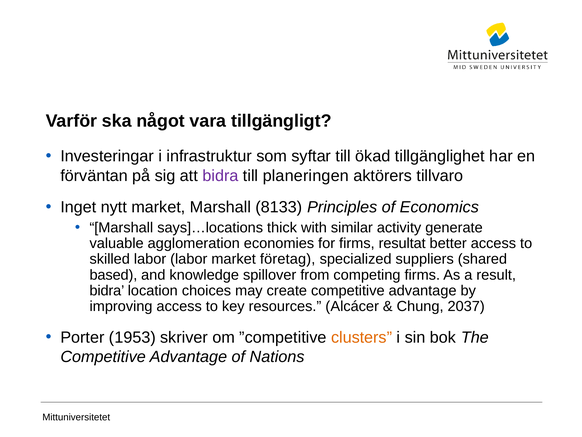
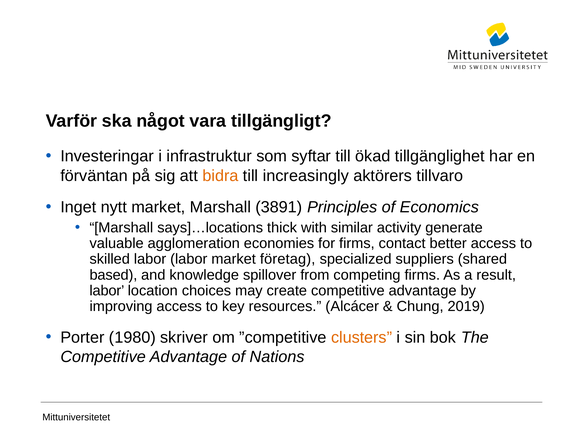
bidra at (220, 176) colour: purple -> orange
planeringen: planeringen -> increasingly
8133: 8133 -> 3891
resultat: resultat -> contact
bidra at (107, 290): bidra -> labor
2037: 2037 -> 2019
1953: 1953 -> 1980
